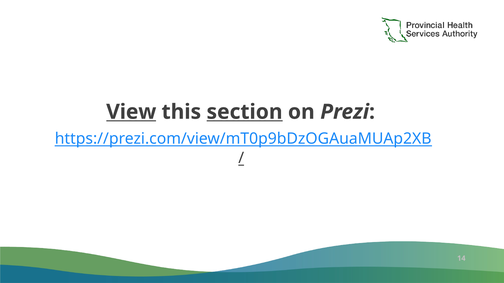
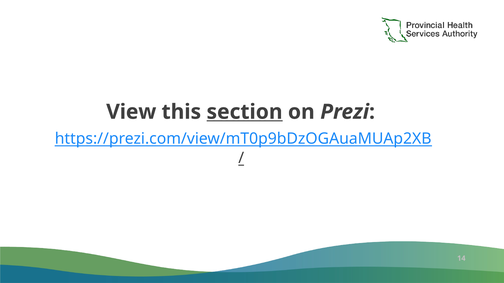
View underline: present -> none
